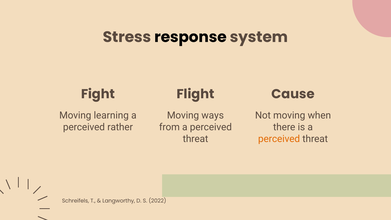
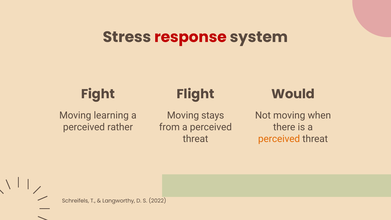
response colour: black -> red
Cause: Cause -> Would
ways: ways -> stays
